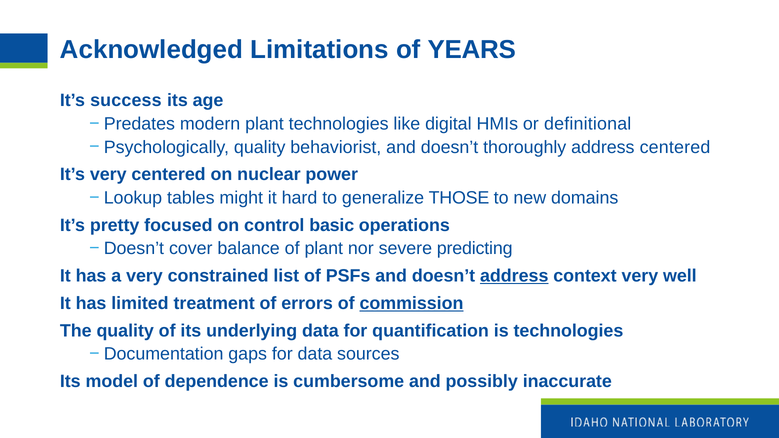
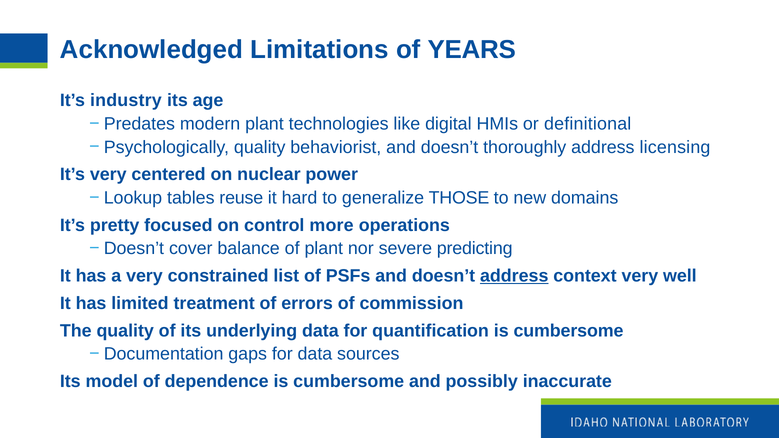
success: success -> industry
address centered: centered -> licensing
might: might -> reuse
basic: basic -> more
commission underline: present -> none
quantification is technologies: technologies -> cumbersome
